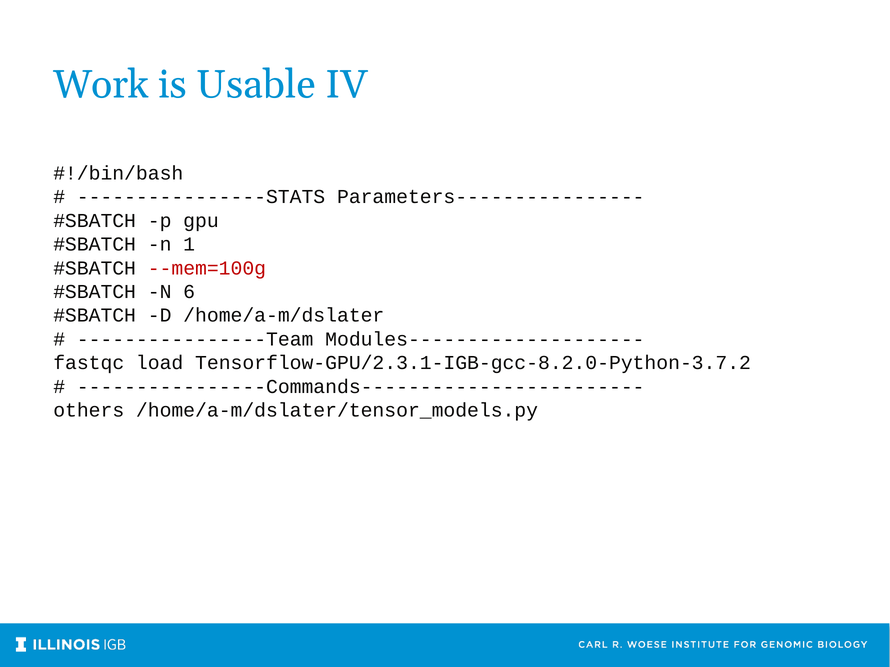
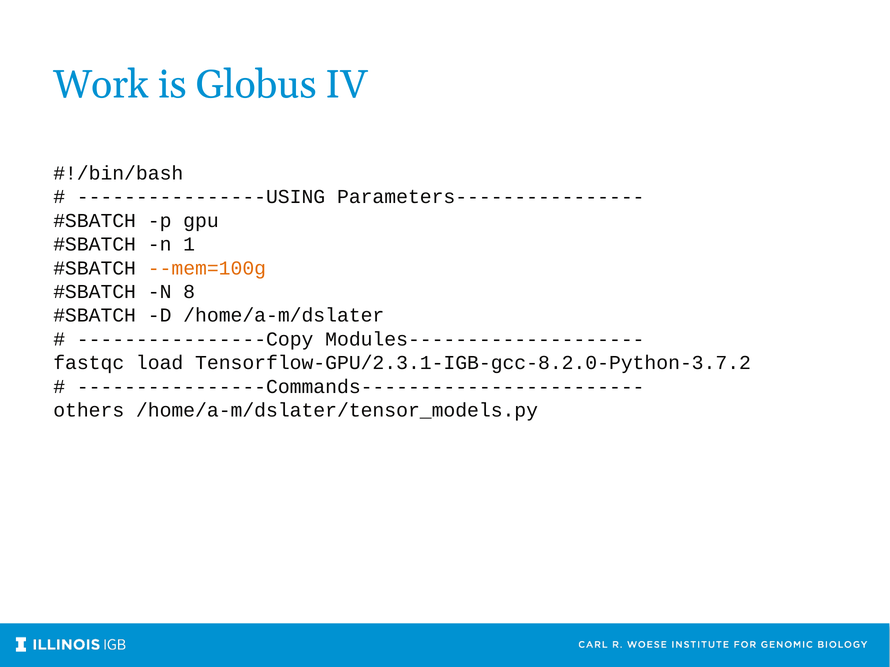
Usable: Usable -> Globus
----------------STATS: ----------------STATS -> ----------------USING
--mem=100g colour: red -> orange
6: 6 -> 8
----------------Team: ----------------Team -> ----------------Copy
